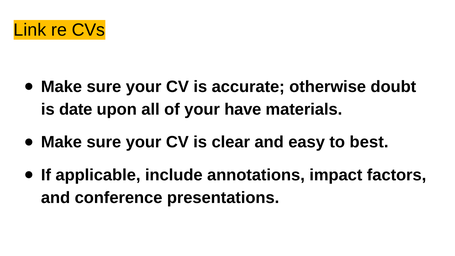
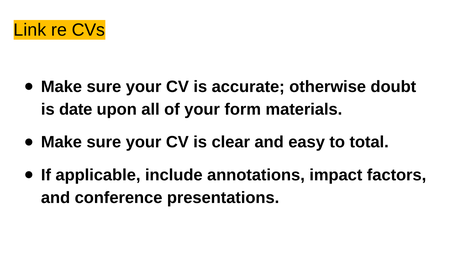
have: have -> form
best: best -> total
